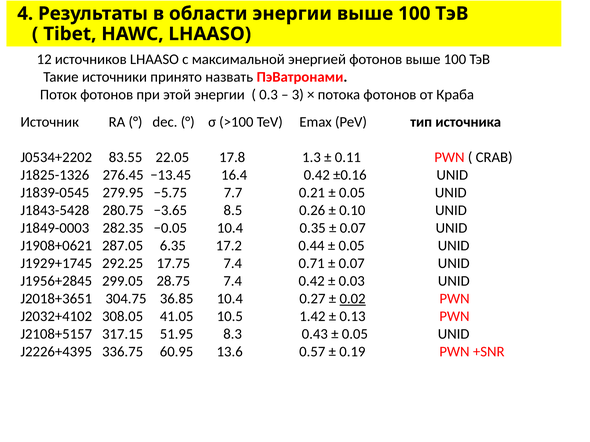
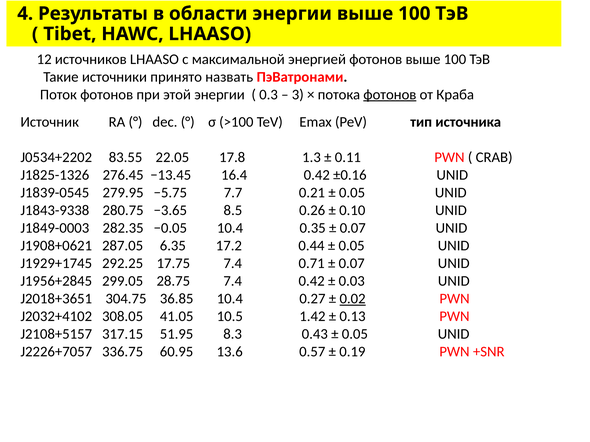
фотонов at (390, 95) underline: none -> present
J1843-5428: J1843-5428 -> J1843-9338
J2226+4395: J2226+4395 -> J2226+7057
